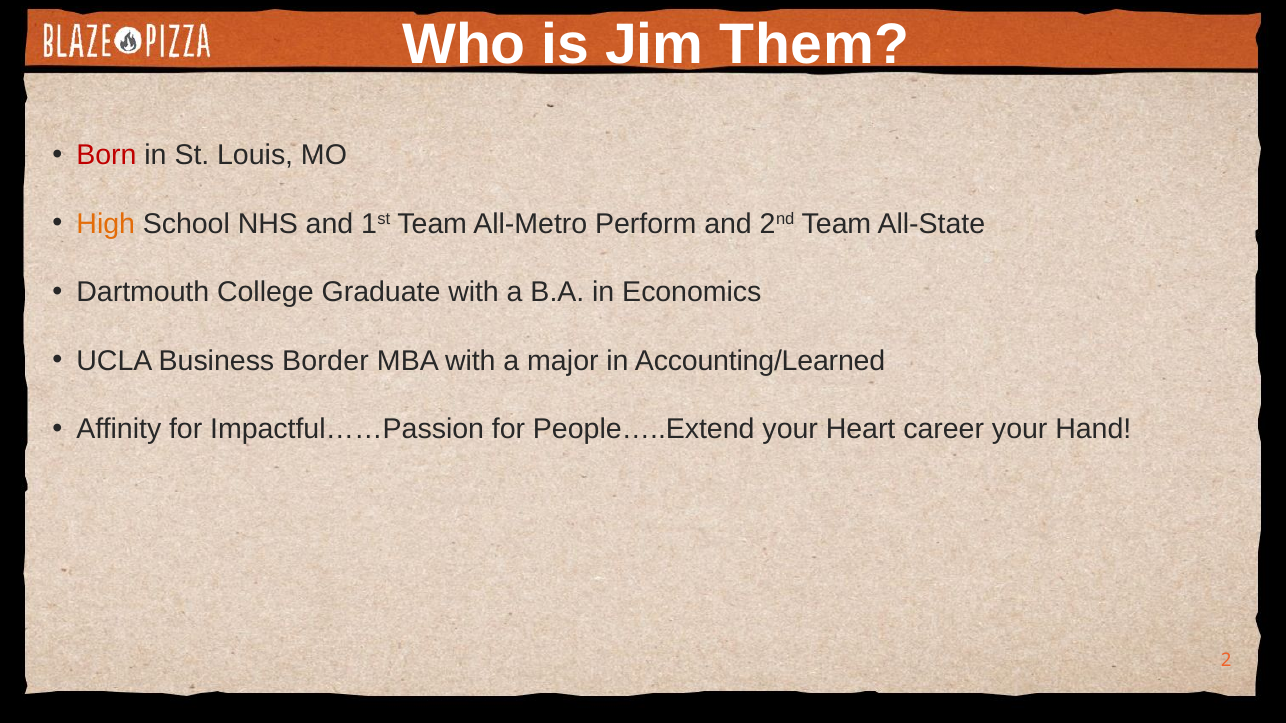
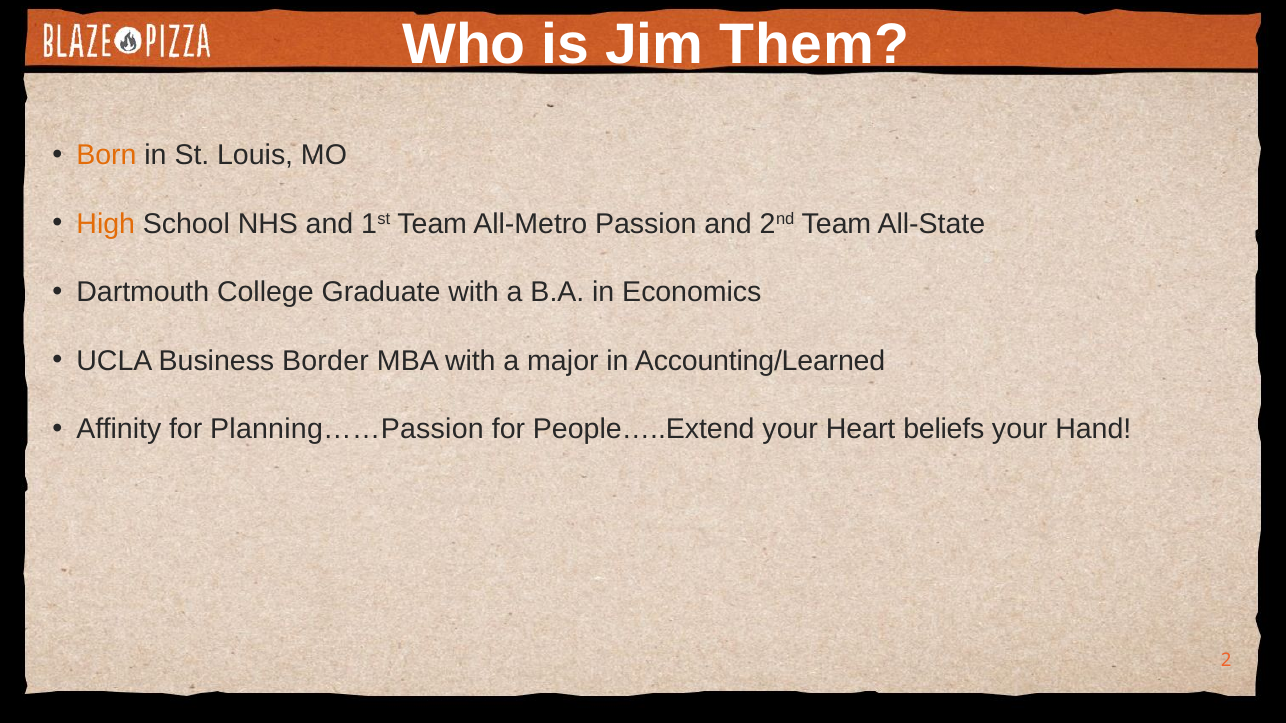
Born colour: red -> orange
Perform: Perform -> Passion
Impactful……Passion: Impactful……Passion -> Planning……Passion
career: career -> beliefs
